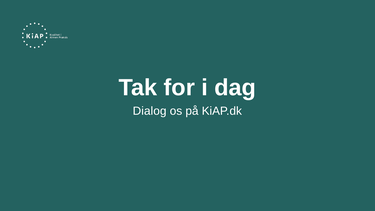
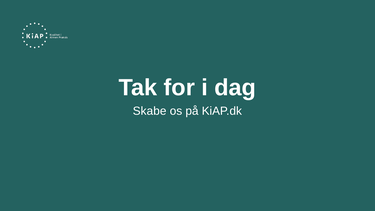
Dialog: Dialog -> Skabe
